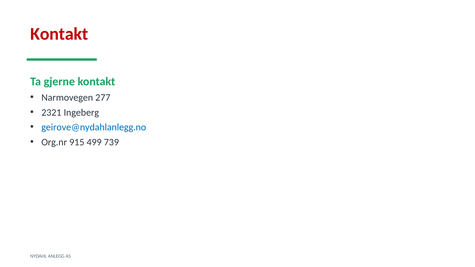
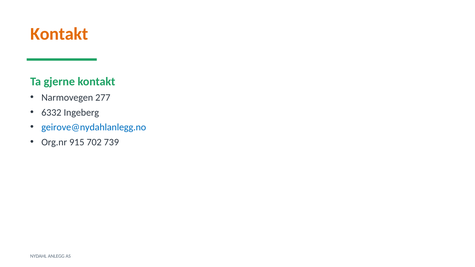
Kontakt at (59, 34) colour: red -> orange
2321: 2321 -> 6332
499: 499 -> 702
